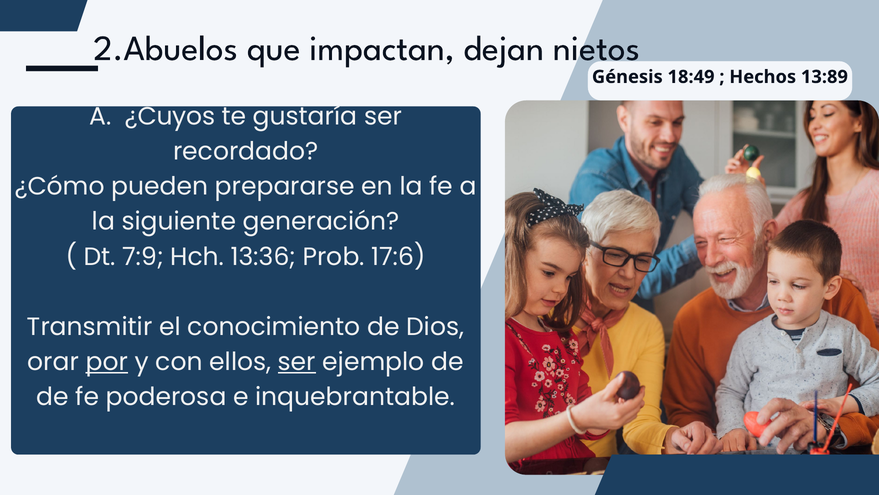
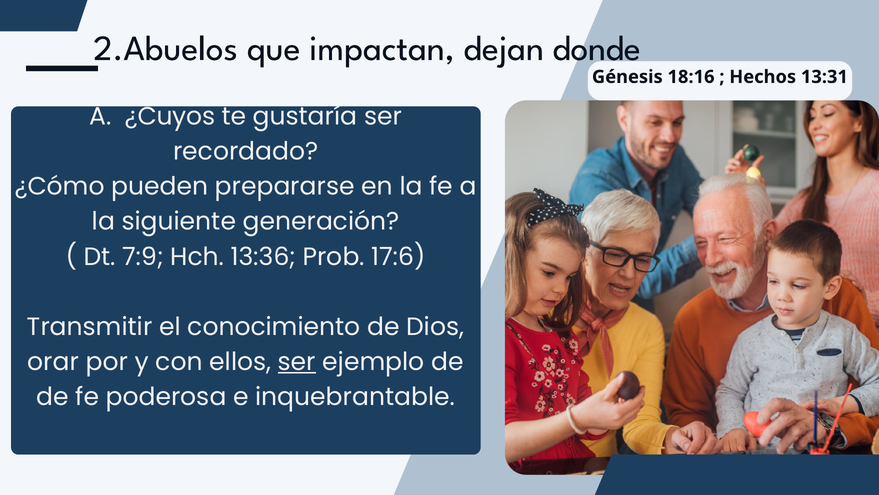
nietos: nietos -> donde
18:49: 18:49 -> 18:16
13:89: 13:89 -> 13:31
por underline: present -> none
